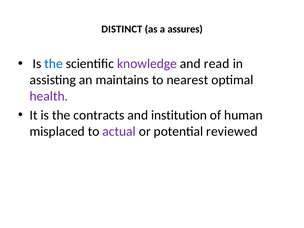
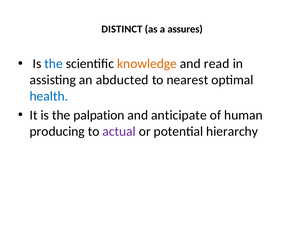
knowledge colour: purple -> orange
maintains: maintains -> abducted
health colour: purple -> blue
contracts: contracts -> palpation
institution: institution -> anticipate
misplaced: misplaced -> producing
reviewed: reviewed -> hierarchy
